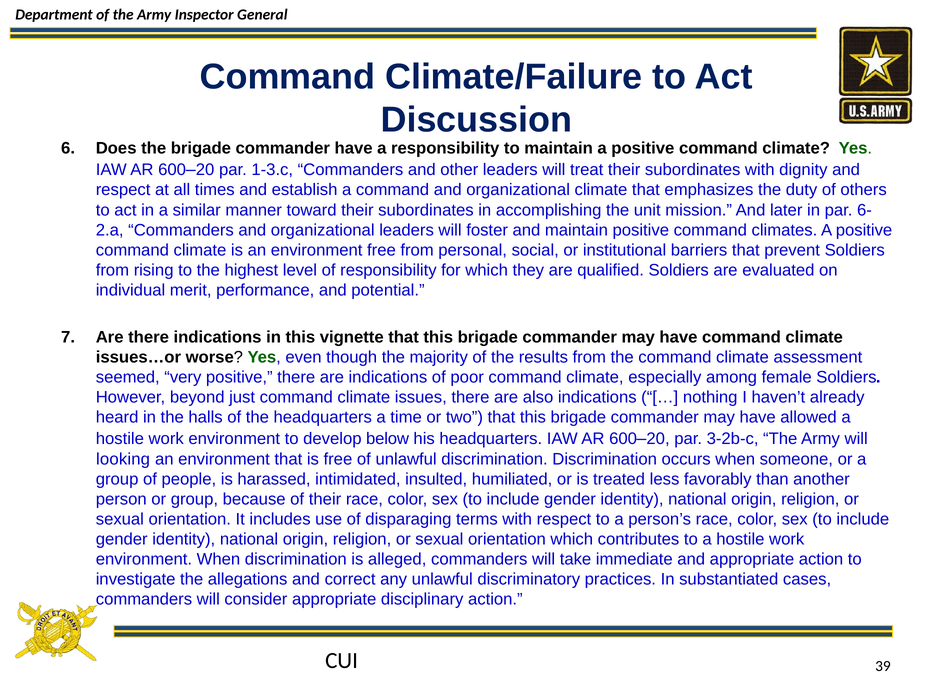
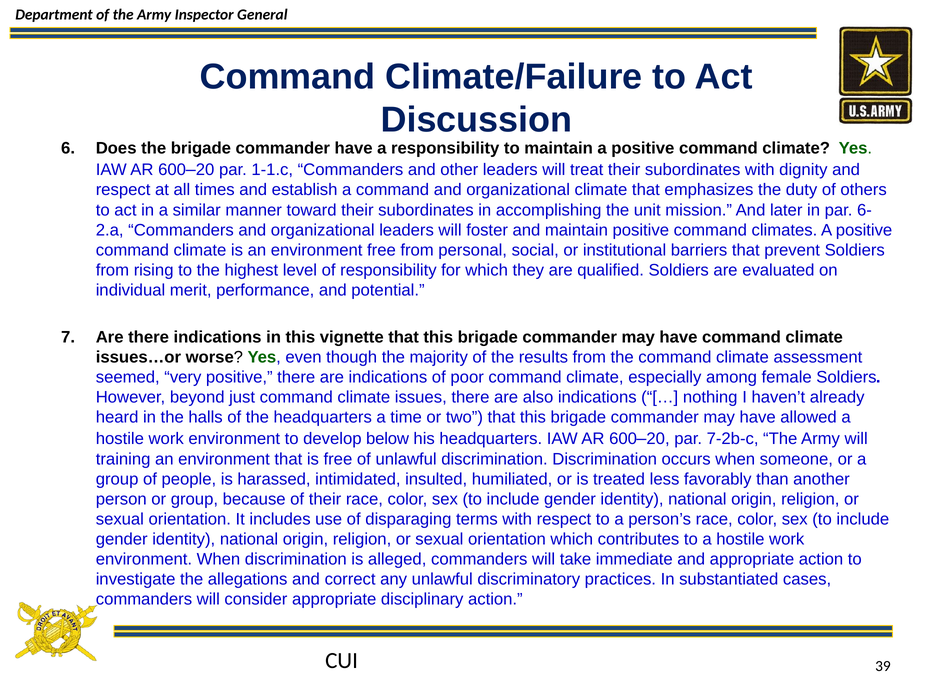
1-3.c: 1-3.c -> 1-1.c
3-2b-c: 3-2b-c -> 7-2b-c
looking: looking -> training
